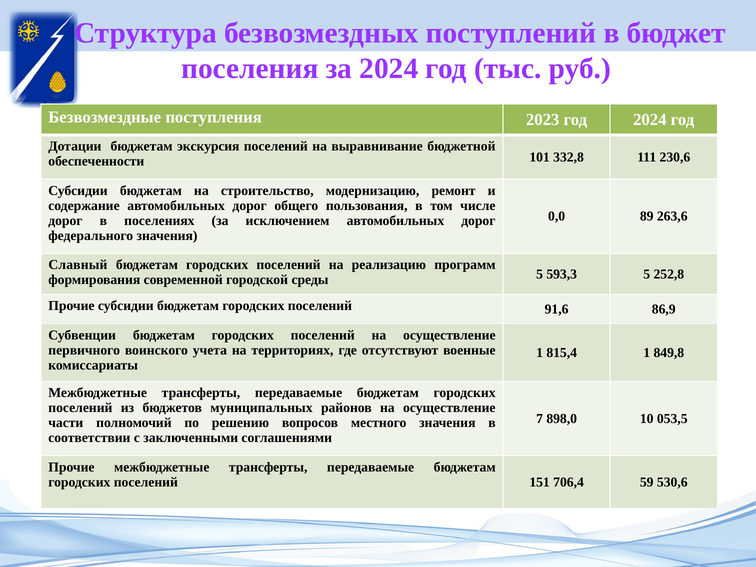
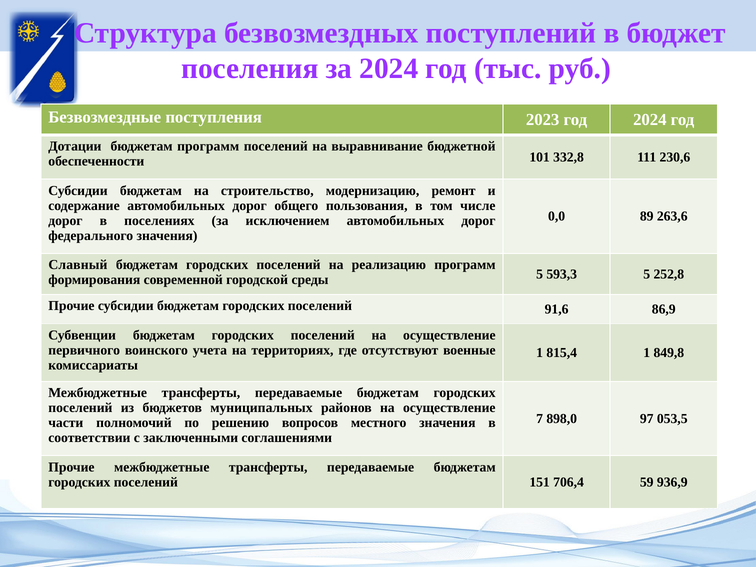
бюджетам экскурсия: экскурсия -> программ
10: 10 -> 97
530,6: 530,6 -> 936,9
